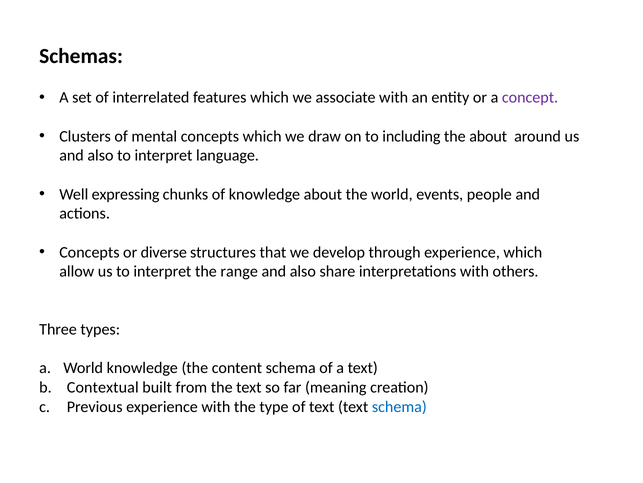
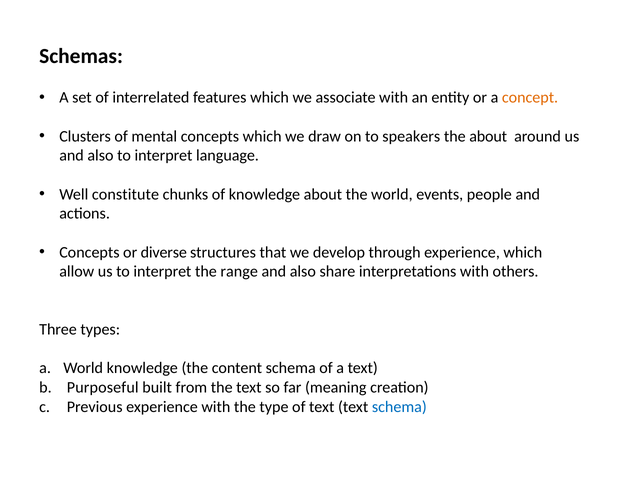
concept colour: purple -> orange
including: including -> speakers
expressing: expressing -> constitute
Contextual: Contextual -> Purposeful
